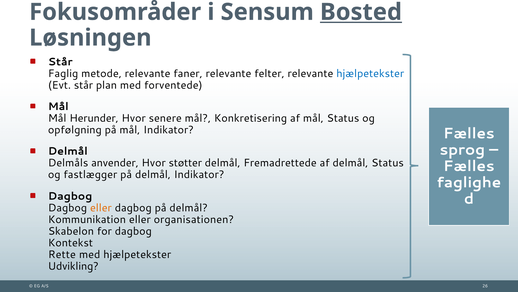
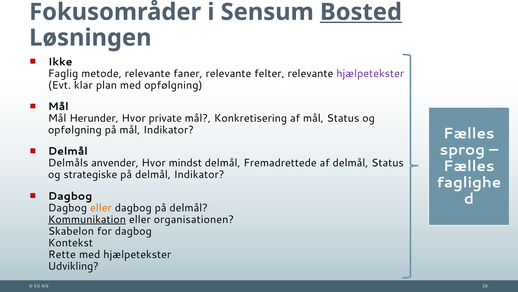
Står at (60, 62): Står -> Ikke
hjælpetekster at (370, 73) colour: blue -> purple
Evt står: står -> klar
med forventede: forventede -> opfølgning
senere: senere -> private
støtter: støtter -> mindst
fastlægger: fastlægger -> strategiske
Kommunikation underline: none -> present
